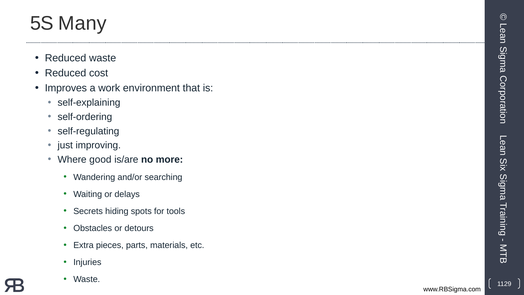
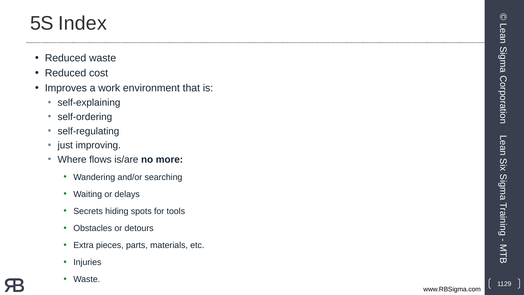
Many: Many -> Index
good: good -> flows
